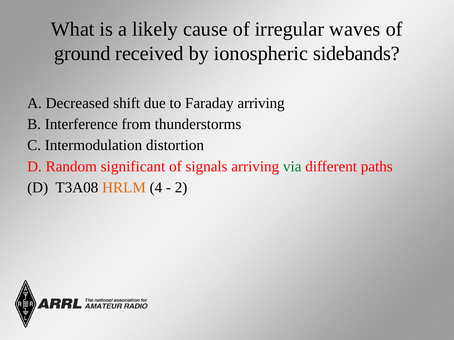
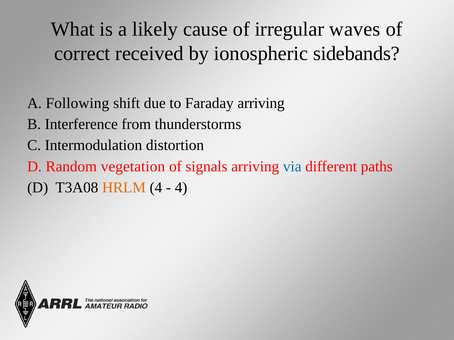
ground: ground -> correct
Decreased: Decreased -> Following
significant: significant -> vegetation
via colour: green -> blue
2 at (181, 188): 2 -> 4
